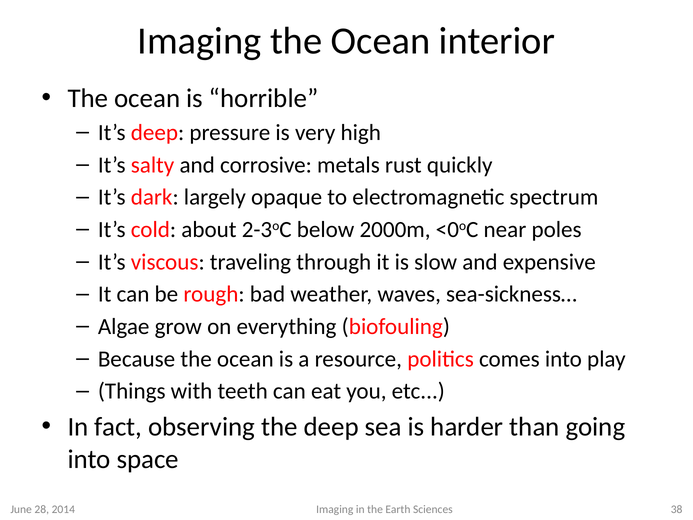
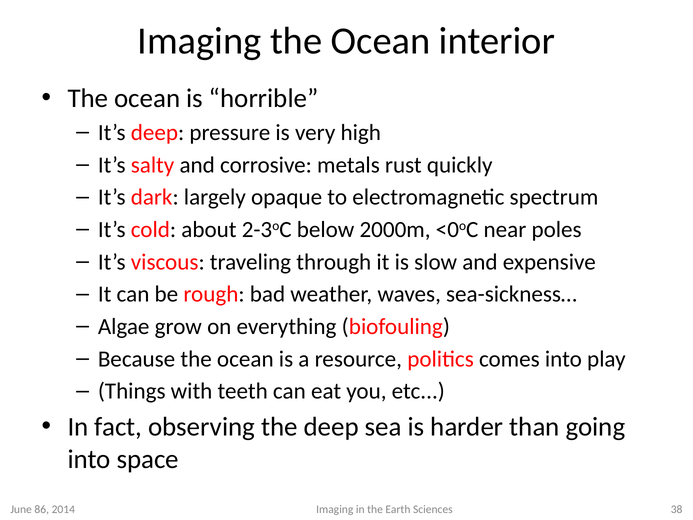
28: 28 -> 86
